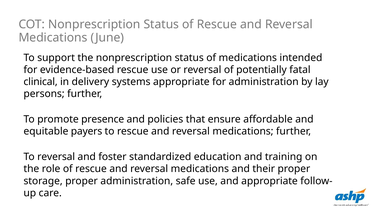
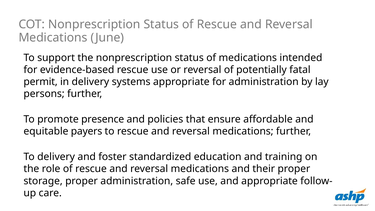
clinical: clinical -> permit
To reversal: reversal -> delivery
